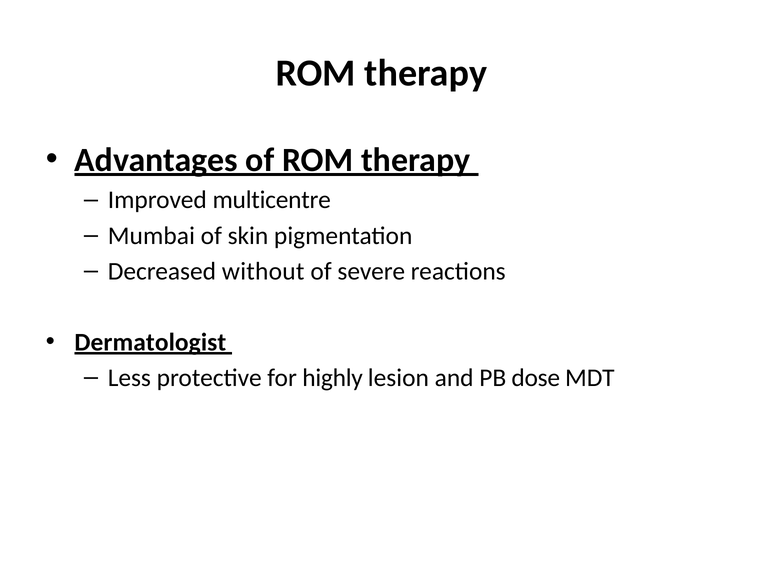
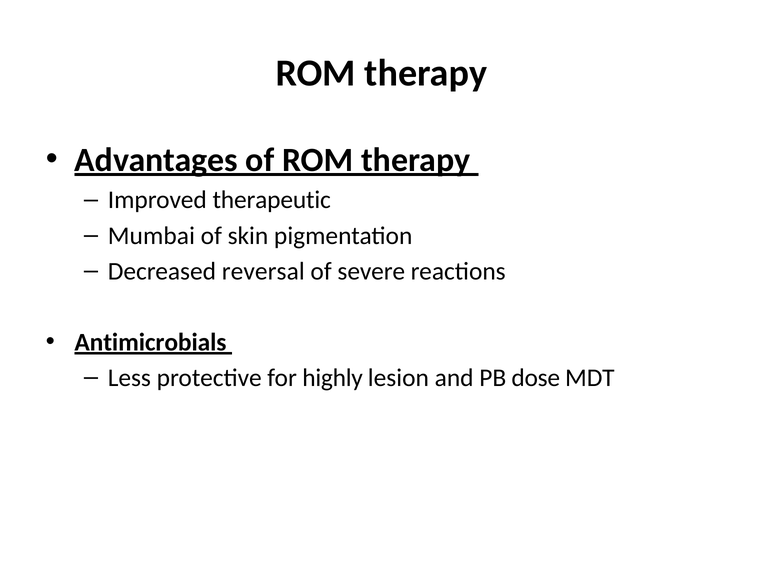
multicentre: multicentre -> therapeutic
without: without -> reversal
Dermatologist: Dermatologist -> Antimicrobials
